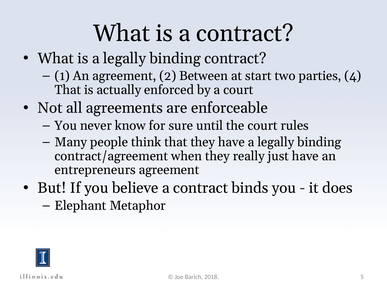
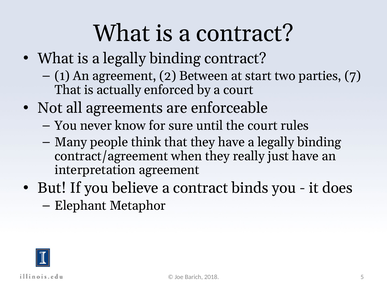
4: 4 -> 7
entrepreneurs: entrepreneurs -> interpretation
